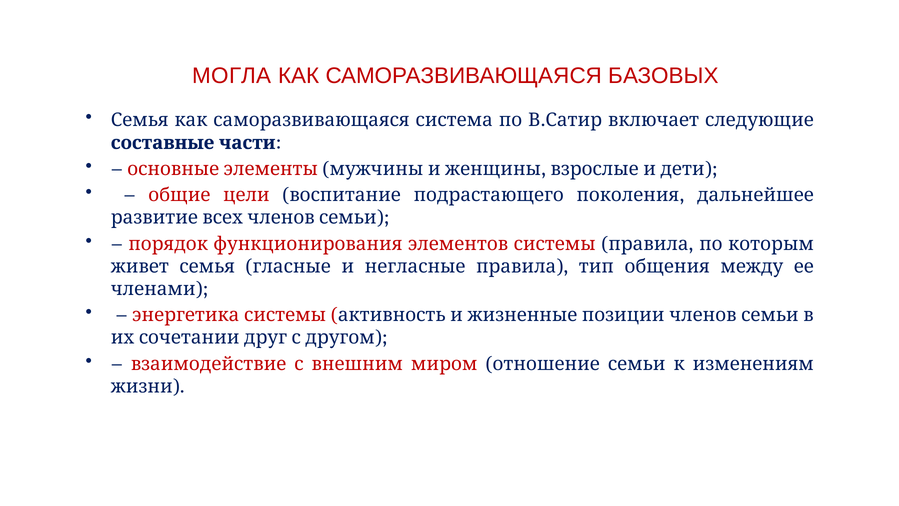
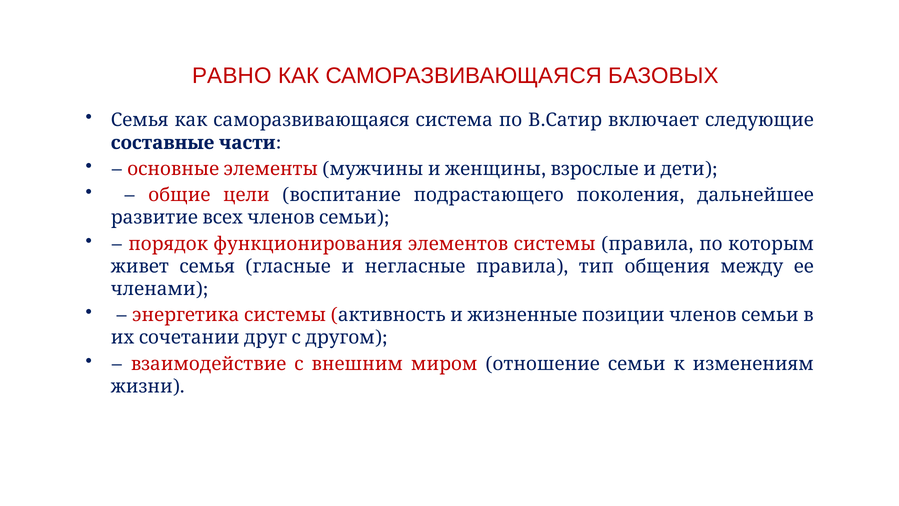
МОГЛА: МОГЛА -> РАВНО
